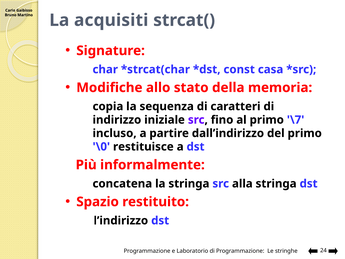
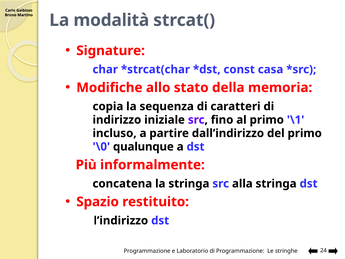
acquisiti: acquisiti -> modalità
\7: \7 -> \1
restituisce: restituisce -> qualunque
